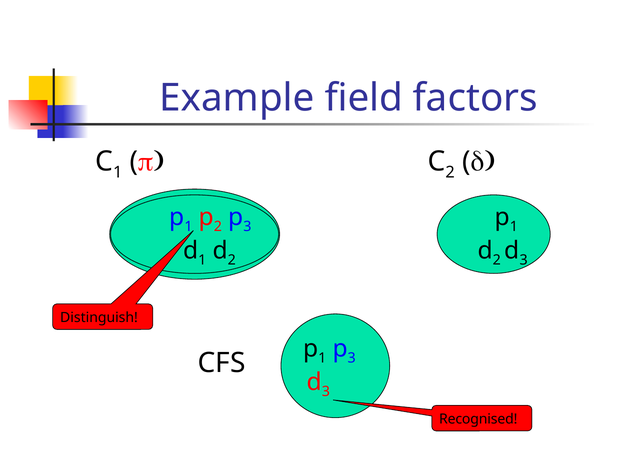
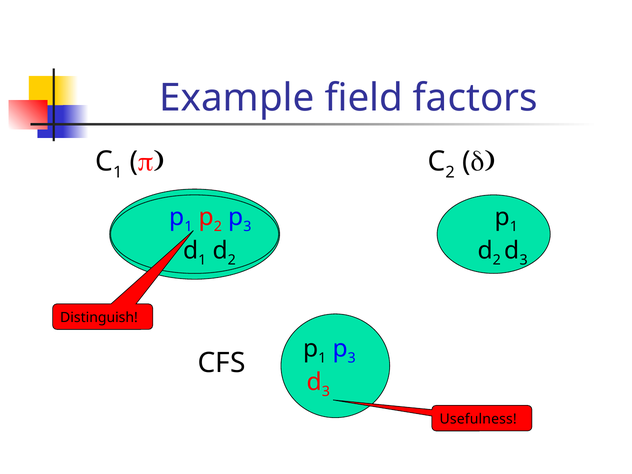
Recognised: Recognised -> Usefulness
